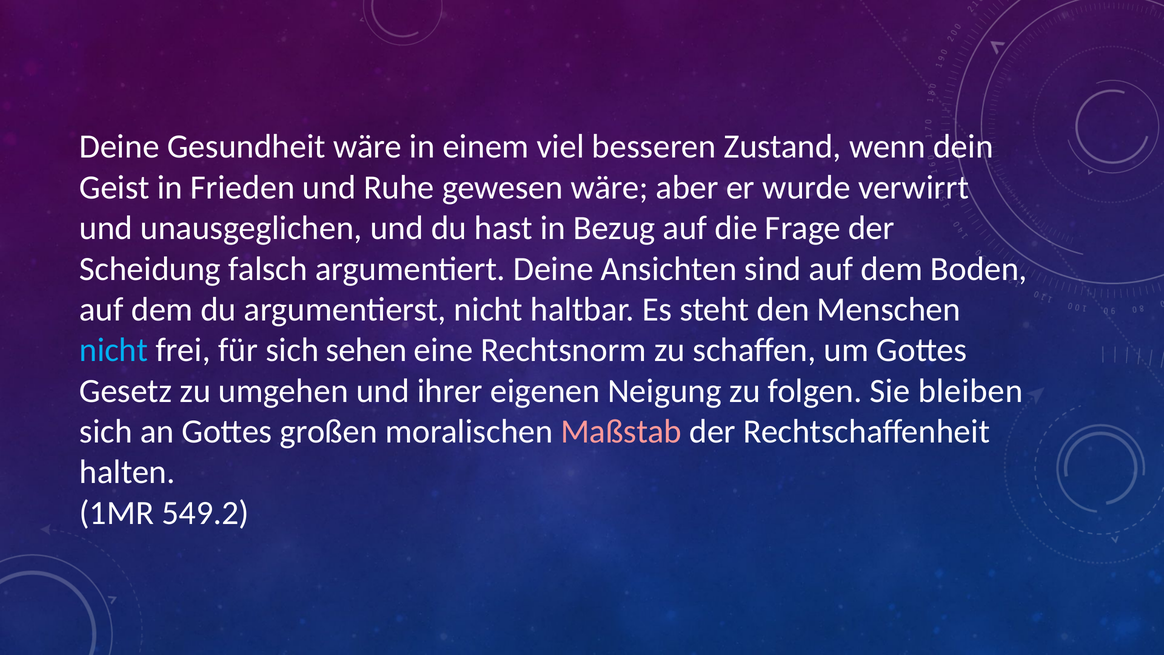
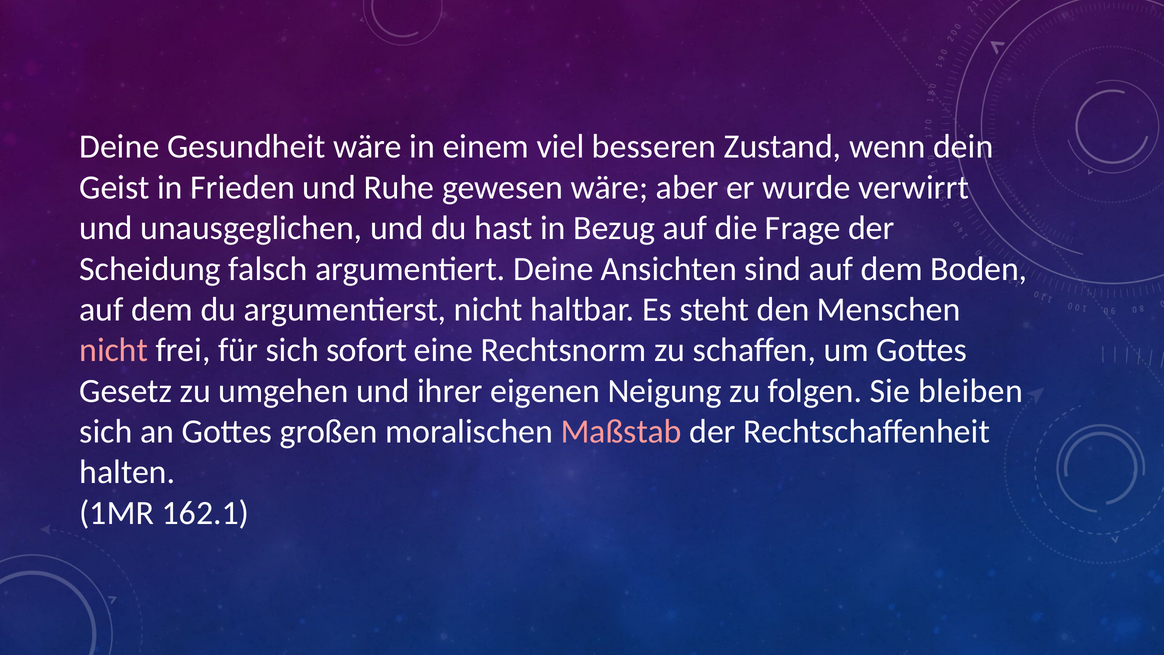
nicht at (114, 350) colour: light blue -> pink
sehen: sehen -> sofort
549.2: 549.2 -> 162.1
